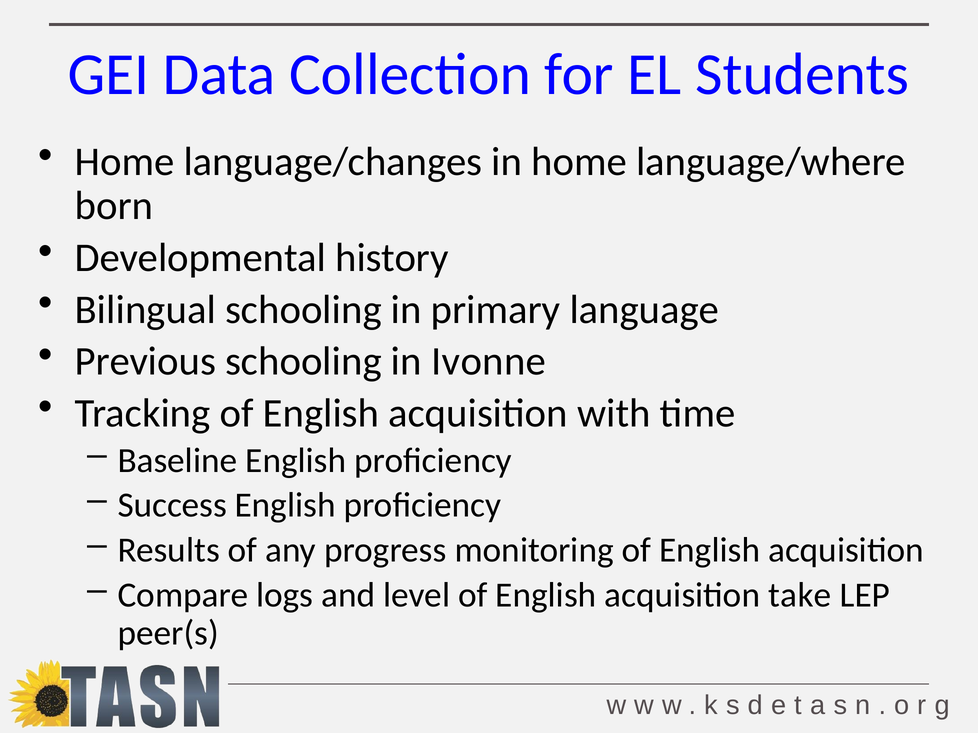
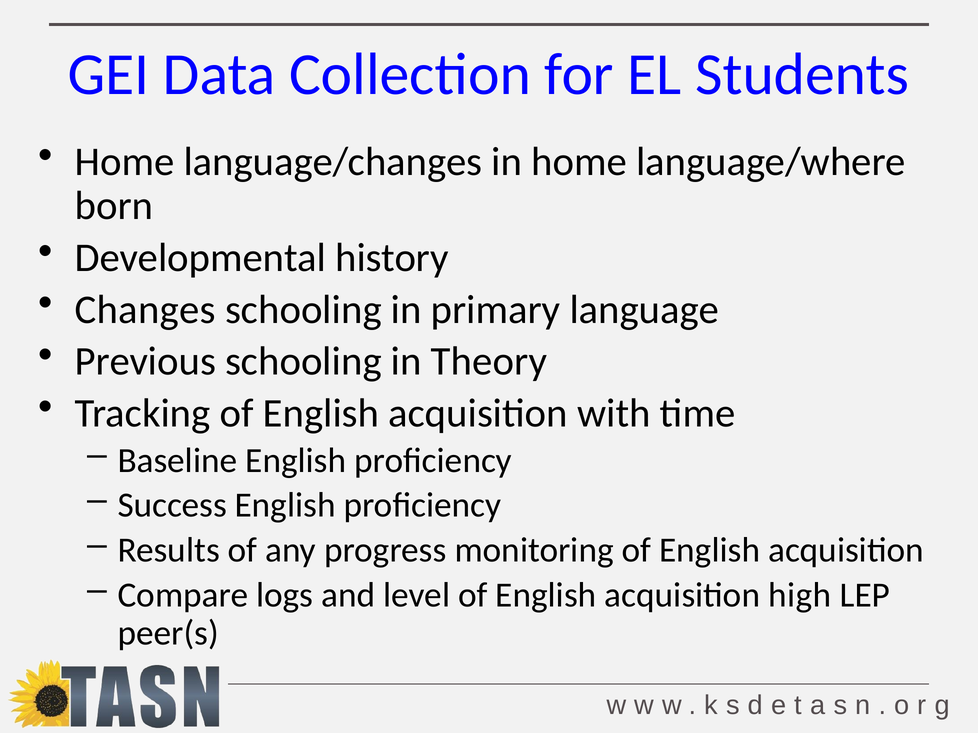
Bilingual: Bilingual -> Changes
Ivonne: Ivonne -> Theory
take: take -> high
